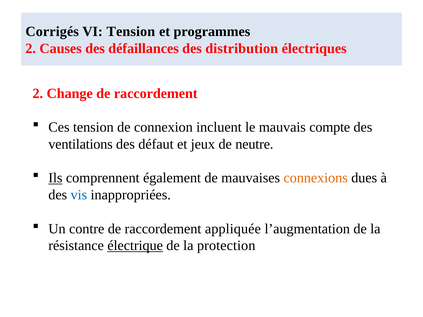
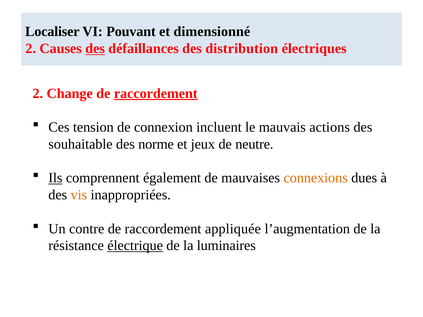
Corrigés: Corrigés -> Localiser
VI Tension: Tension -> Pouvant
programmes: programmes -> dimensionné
des at (95, 49) underline: none -> present
raccordement at (156, 94) underline: none -> present
compte: compte -> actions
ventilations: ventilations -> souhaitable
défaut: défaut -> norme
vis colour: blue -> orange
protection: protection -> luminaires
